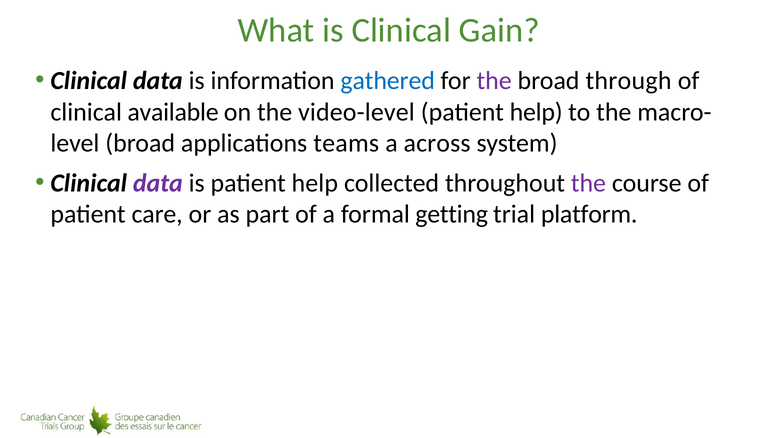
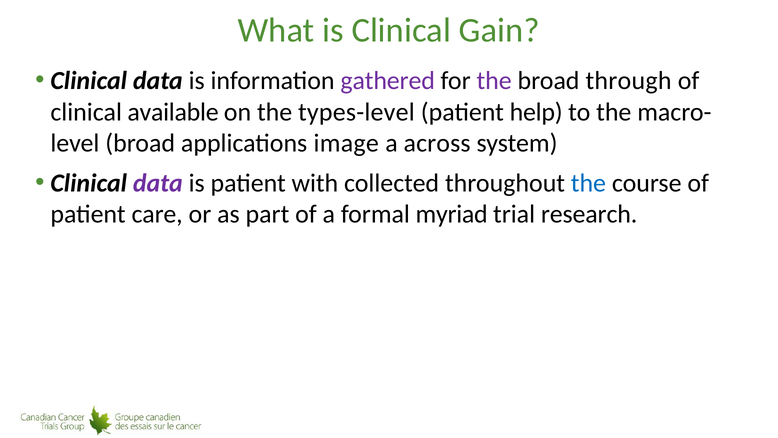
gathered colour: blue -> purple
video-level: video-level -> types-level
teams: teams -> image
is patient help: help -> with
the at (588, 183) colour: purple -> blue
getting: getting -> myriad
platform: platform -> research
